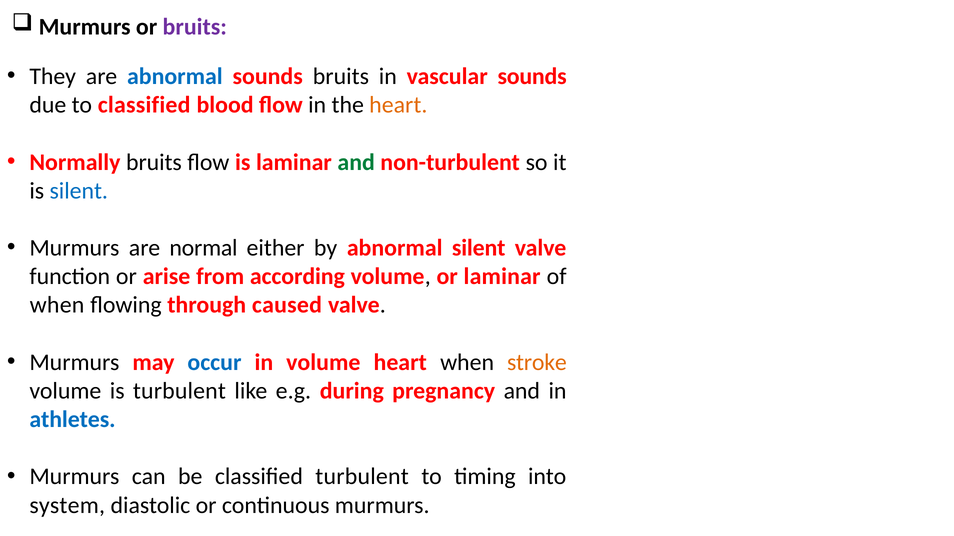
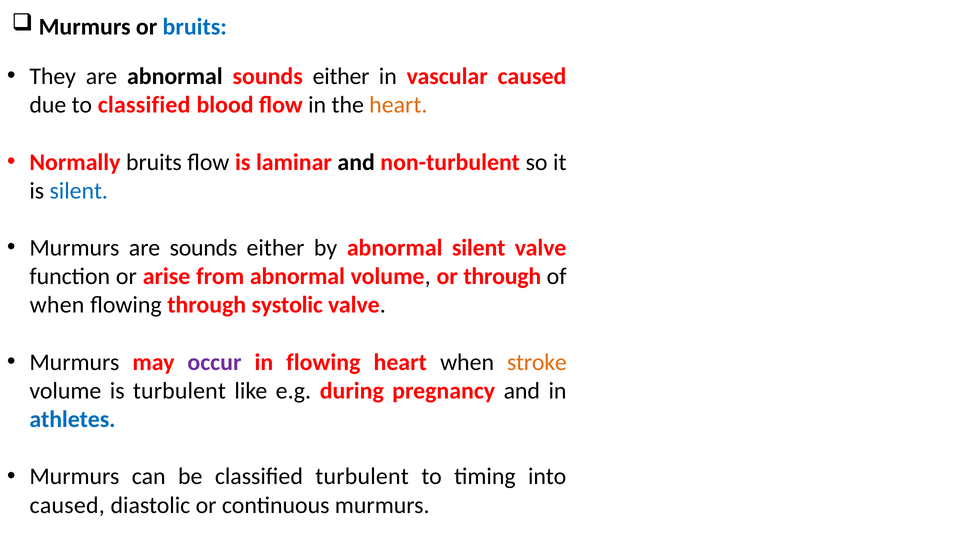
bruits at (195, 27) colour: purple -> blue
abnormal at (175, 76) colour: blue -> black
bruits at (341, 76): bruits -> either
vascular sounds: sounds -> caused
and at (356, 162) colour: green -> black
are normal: normal -> sounds
from according: according -> abnormal
or laminar: laminar -> through
caused: caused -> systolic
occur colour: blue -> purple
in volume: volume -> flowing
system at (67, 506): system -> caused
